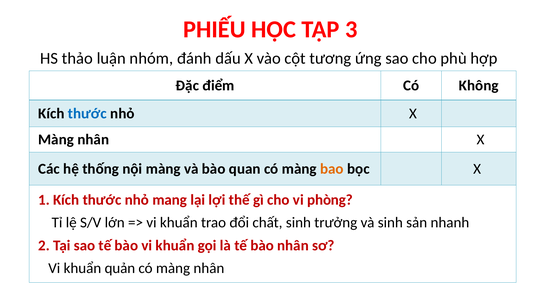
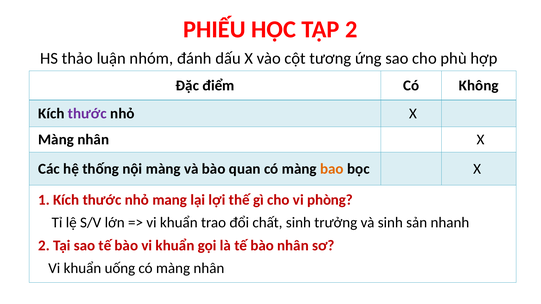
TẬP 3: 3 -> 2
thước at (87, 114) colour: blue -> purple
quản: quản -> uống
